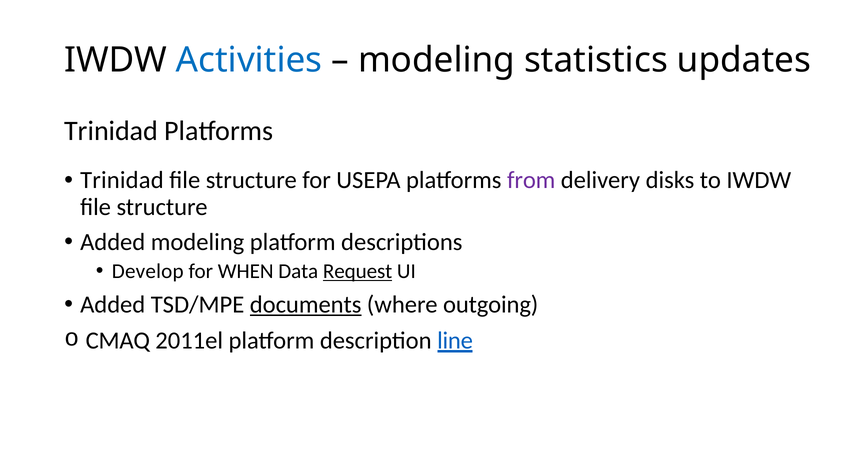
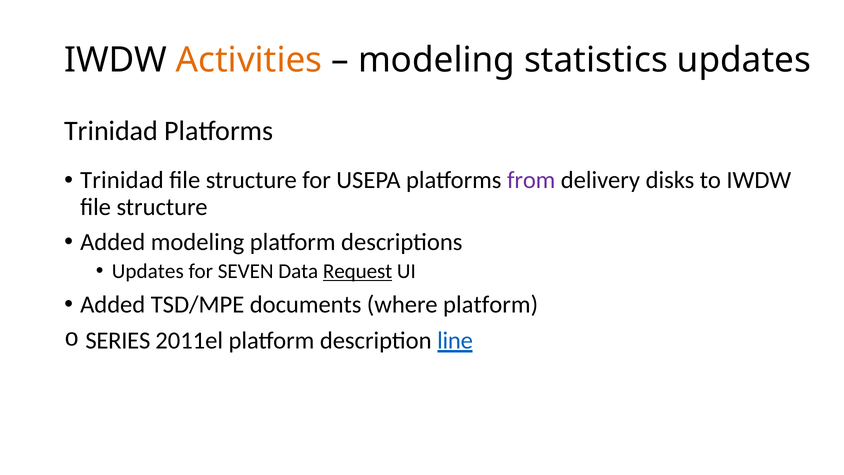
Activities colour: blue -> orange
Develop at (148, 271): Develop -> Updates
WHEN: WHEN -> SEVEN
documents underline: present -> none
where outgoing: outgoing -> platform
CMAQ: CMAQ -> SERIES
